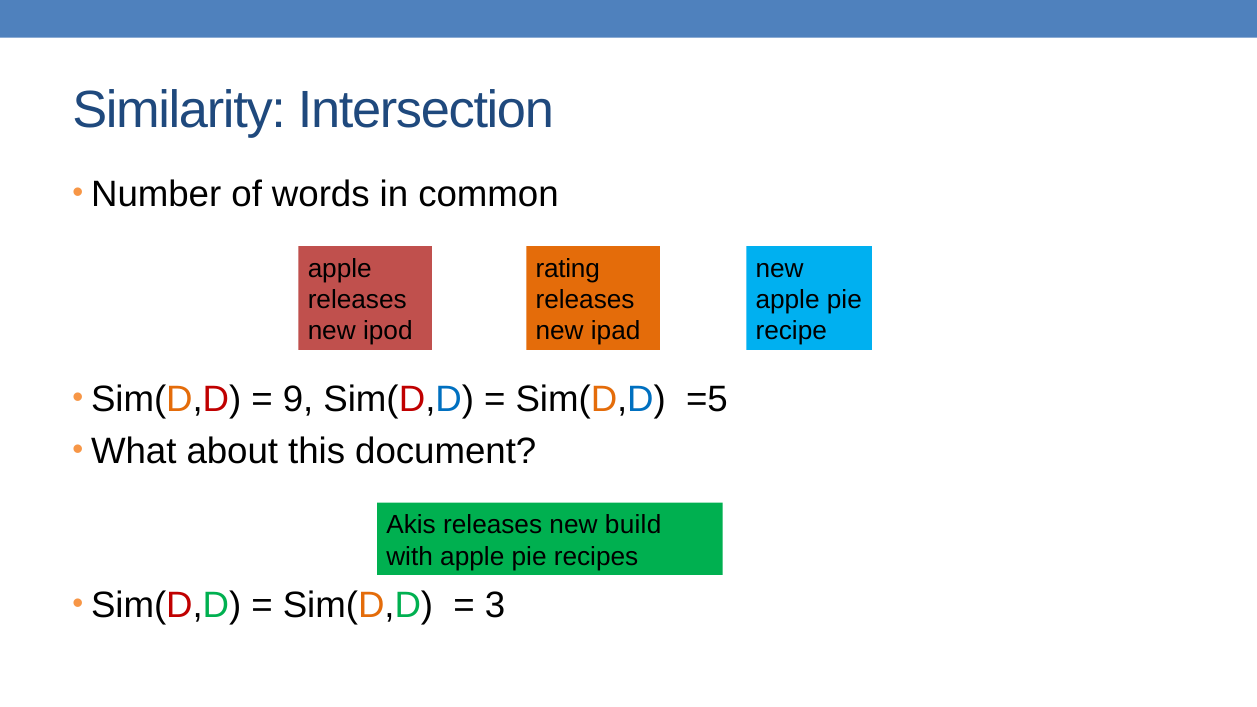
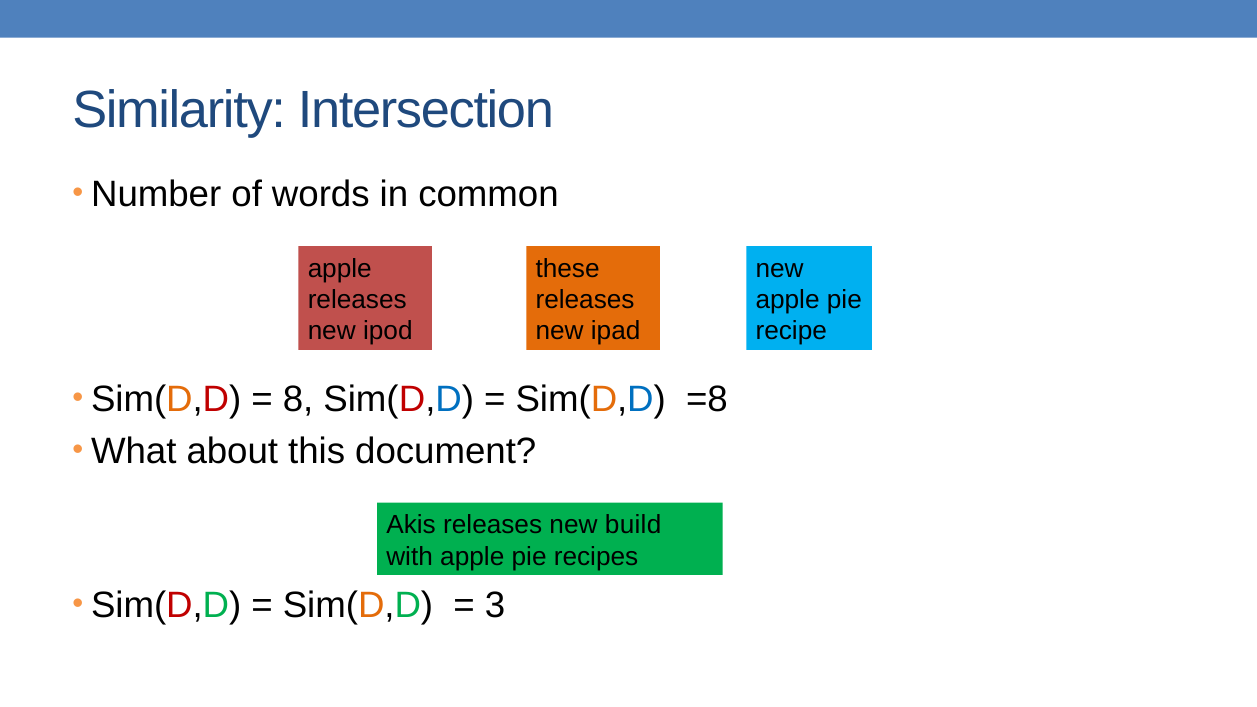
rating: rating -> these
9: 9 -> 8
=5: =5 -> =8
